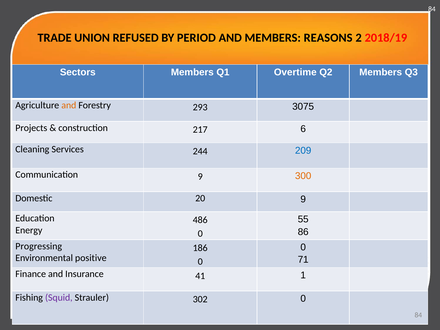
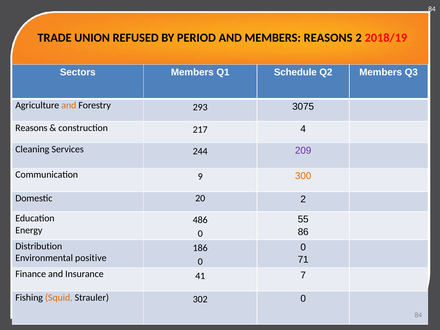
Overtime: Overtime -> Schedule
Projects at (31, 128): Projects -> Reasons
6: 6 -> 4
209 colour: blue -> purple
20 9: 9 -> 2
Progressing: Progressing -> Distribution
1: 1 -> 7
Squid colour: purple -> orange
